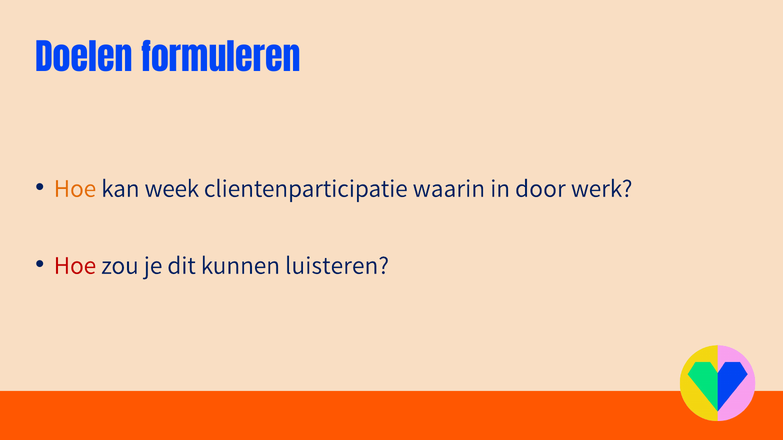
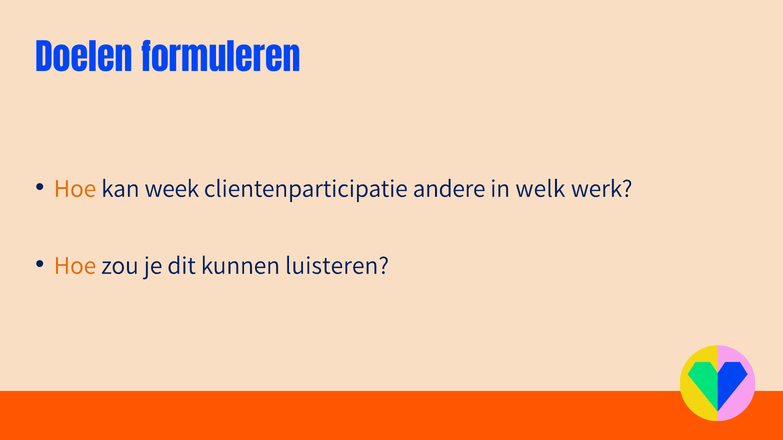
waarin: waarin -> andere
door: door -> welk
Hoe at (75, 266) colour: red -> orange
